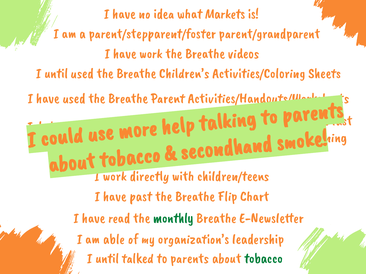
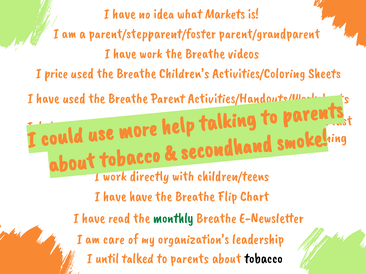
until at (56, 73): until -> price
have past: past -> have
able: able -> care
tobacco at (264, 259) colour: green -> black
